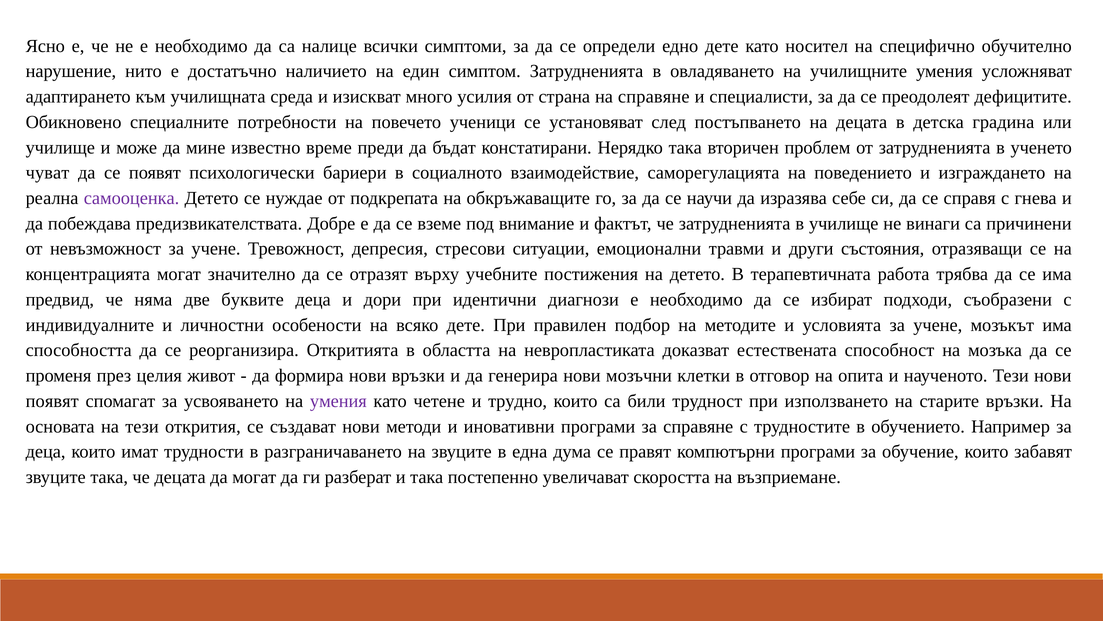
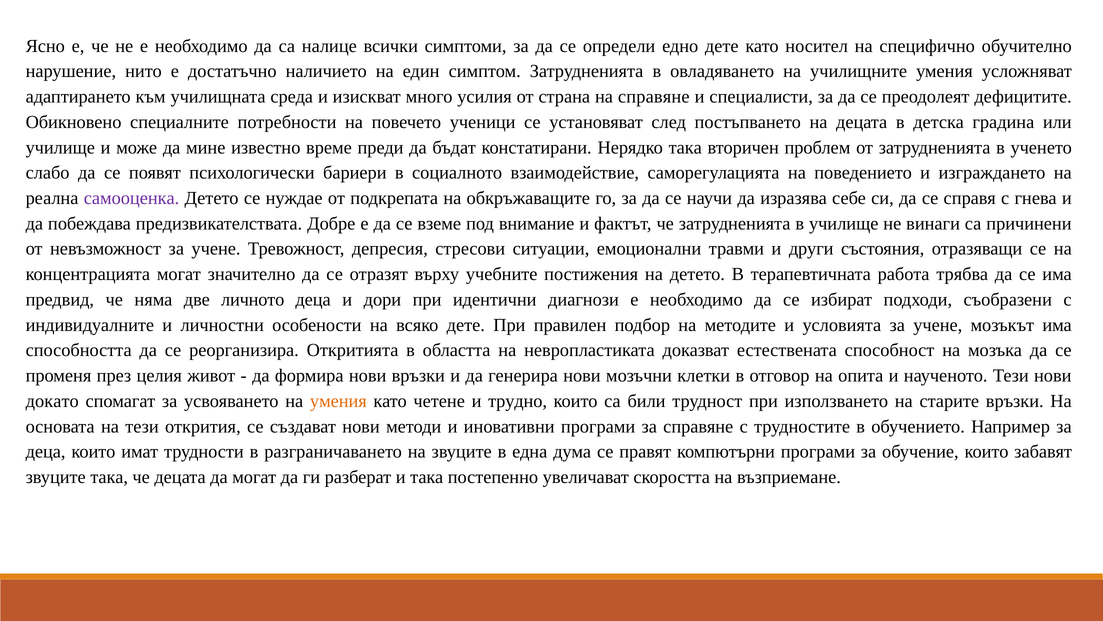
чуват: чуват -> слабо
буквите: буквите -> личното
появят at (52, 401): появят -> докато
умения at (338, 401) colour: purple -> orange
